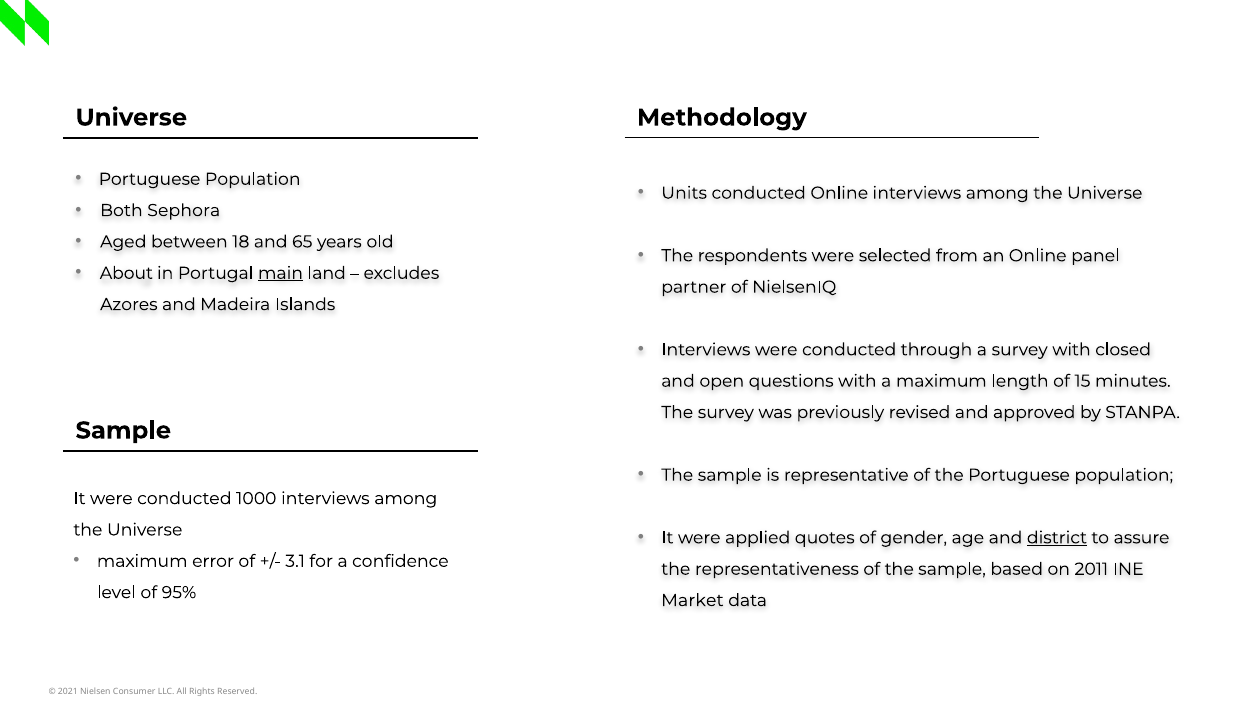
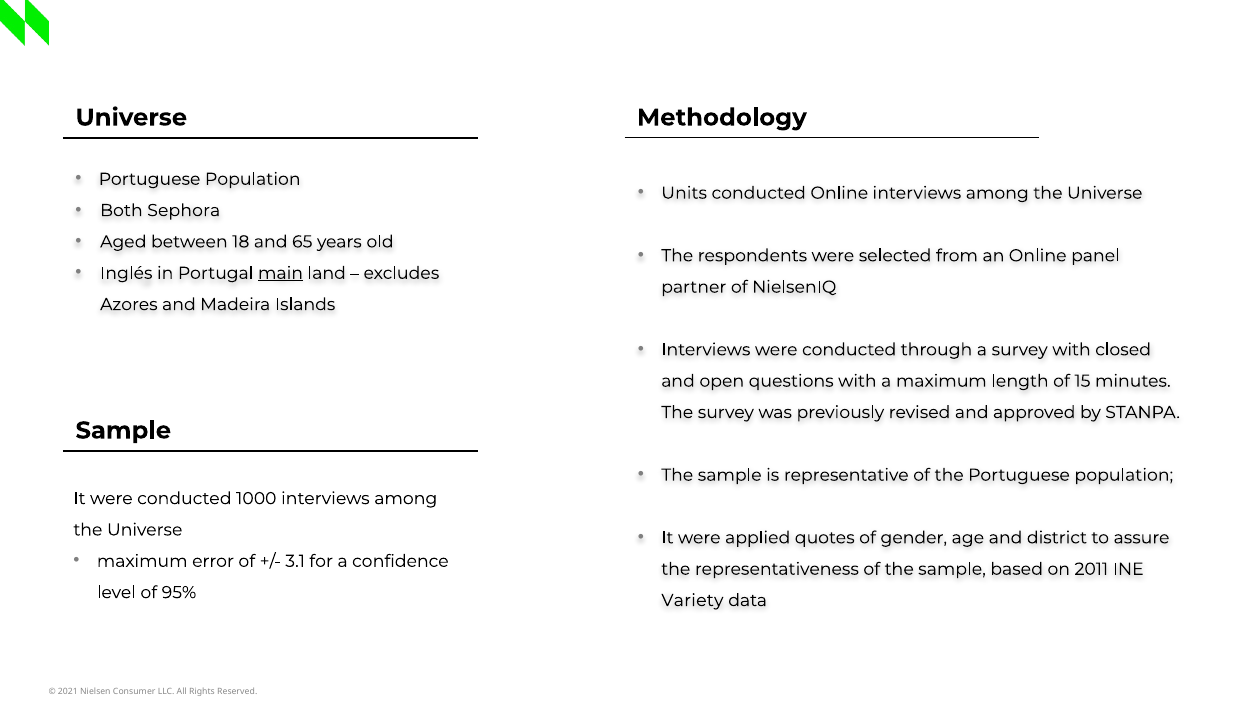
About: About -> Inglés
district underline: present -> none
Market: Market -> Variety
